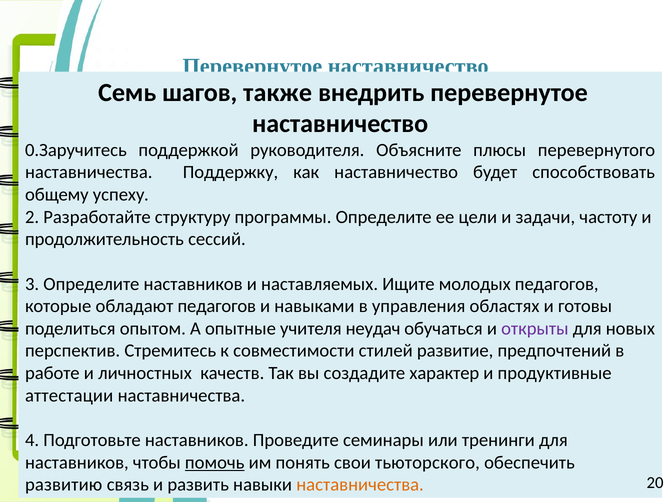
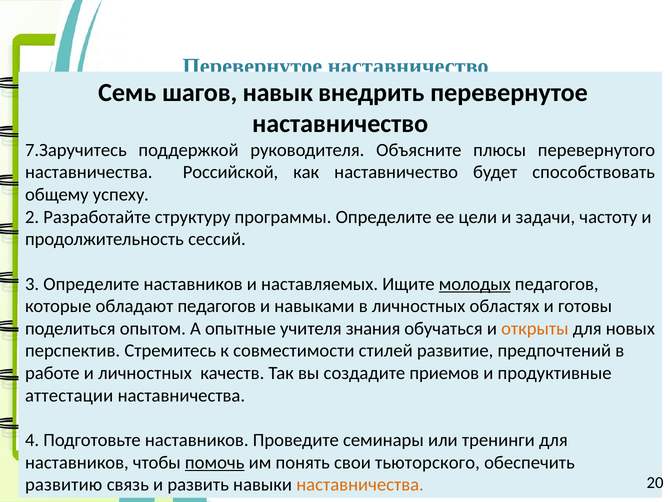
также: также -> навык
0.Заручитесь: 0.Заручитесь -> 7.Заручитесь
Поддержку: Поддержку -> Российской
молодых underline: none -> present
в управления: управления -> личностных
неудач: неудач -> знания
открыты colour: purple -> orange
характер: характер -> приемов
